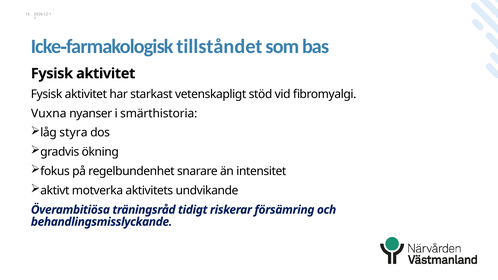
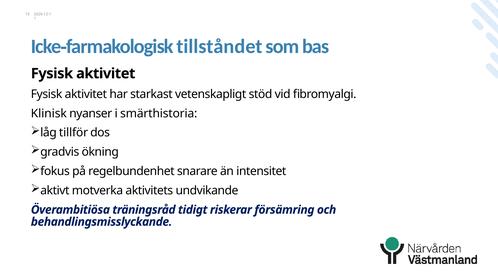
Vuxna: Vuxna -> Klinisk
styra: styra -> tillför
